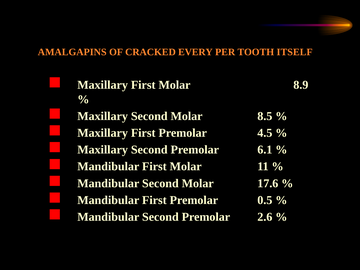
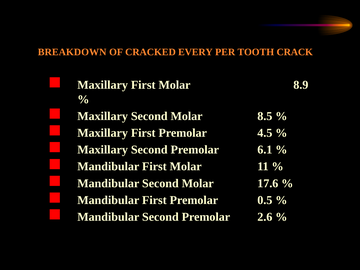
AMALGAPINS: AMALGAPINS -> BREAKDOWN
ITSELF: ITSELF -> CRACK
